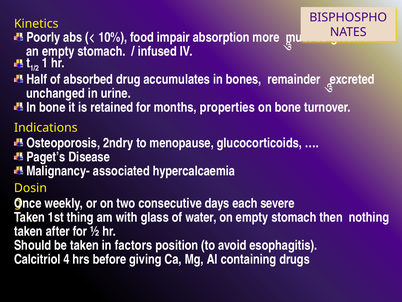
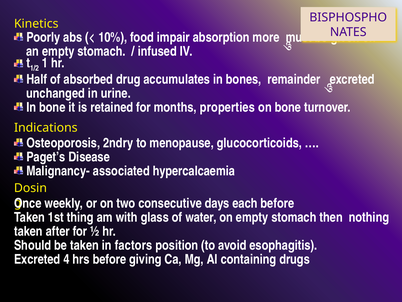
each severe: severe -> before
Calcitriol at (37, 259): Calcitriol -> Excreted
